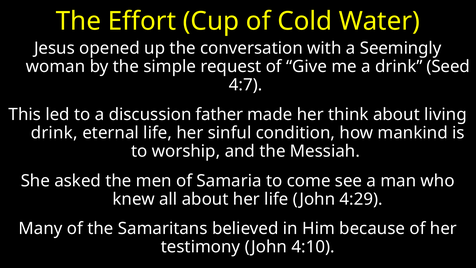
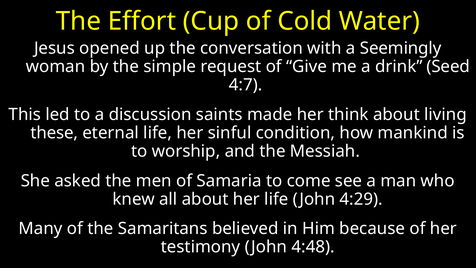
father: father -> saints
drink at (54, 133): drink -> these
4:10: 4:10 -> 4:48
